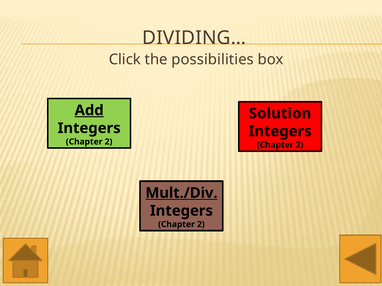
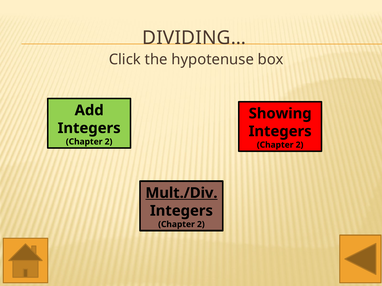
possibilities: possibilities -> hypotenuse
Add underline: present -> none
Solution: Solution -> Showing
